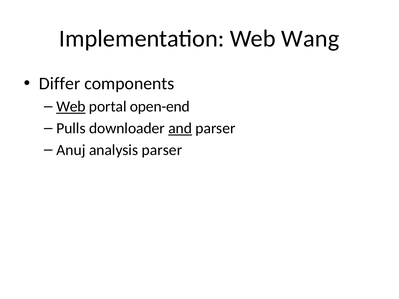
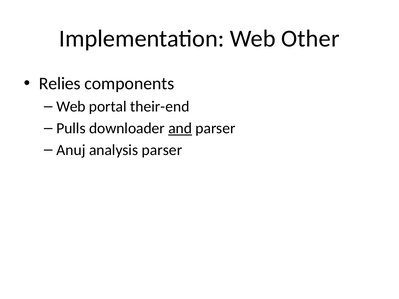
Wang: Wang -> Other
Differ: Differ -> Relies
Web at (71, 107) underline: present -> none
open-end: open-end -> their-end
